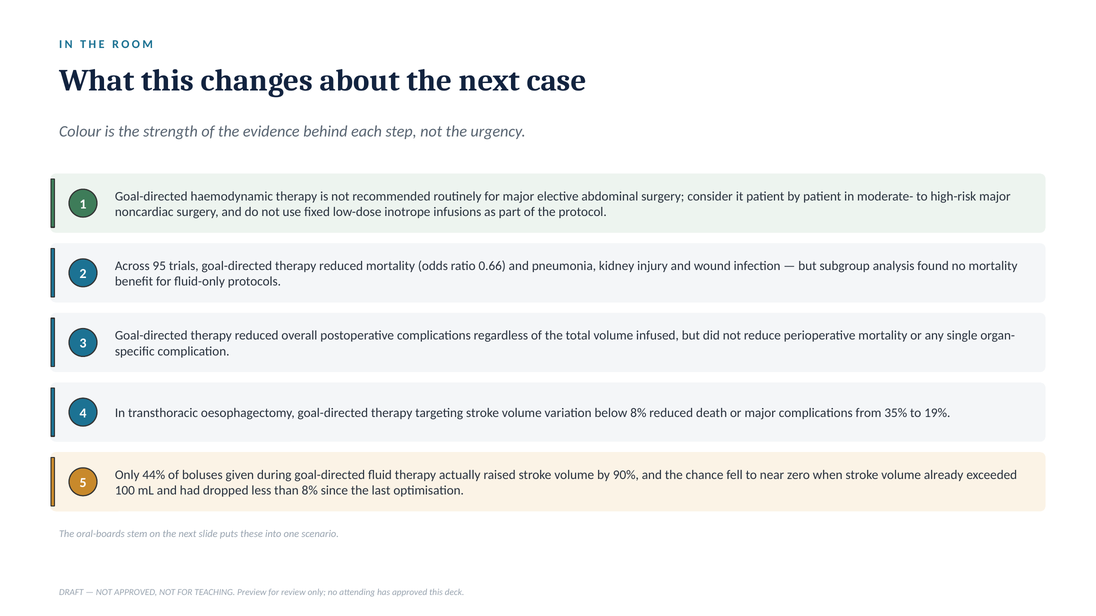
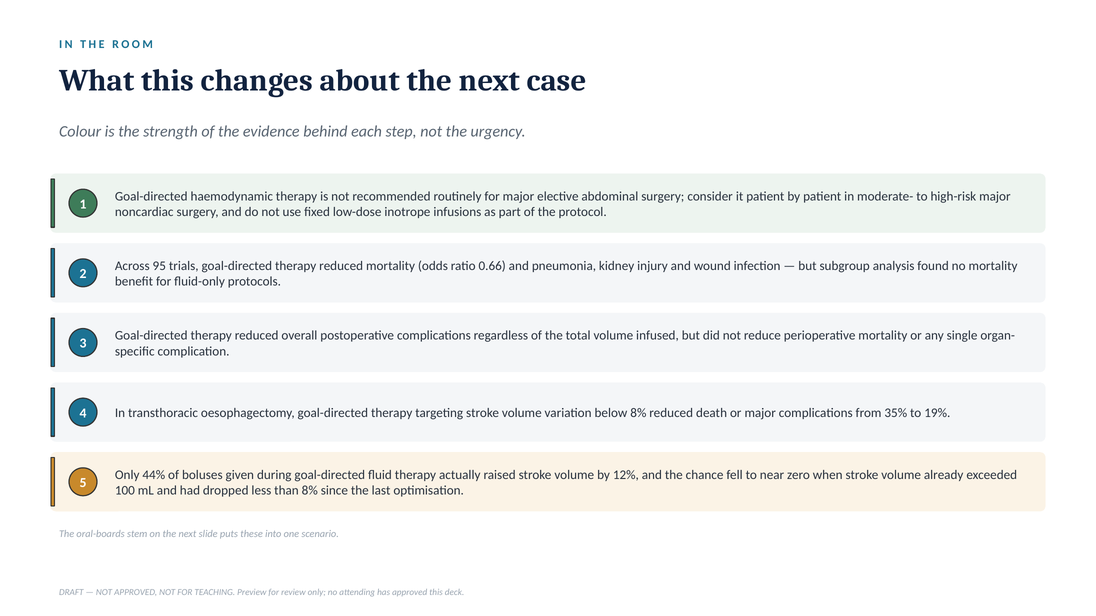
90%: 90% -> 12%
